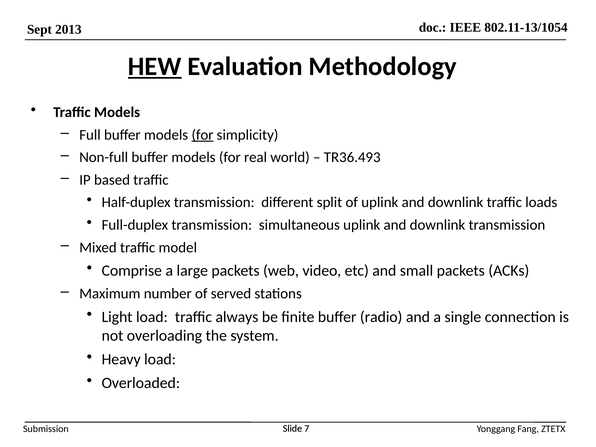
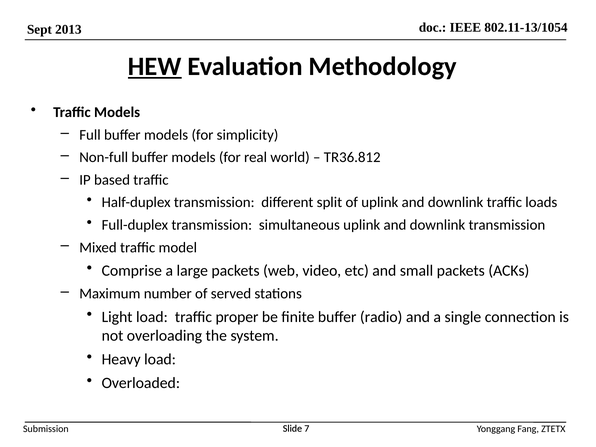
for at (202, 135) underline: present -> none
TR36.493: TR36.493 -> TR36.812
always: always -> proper
